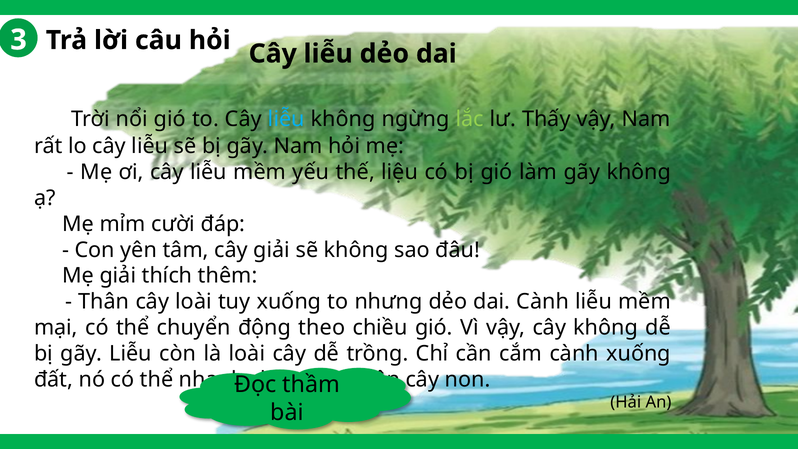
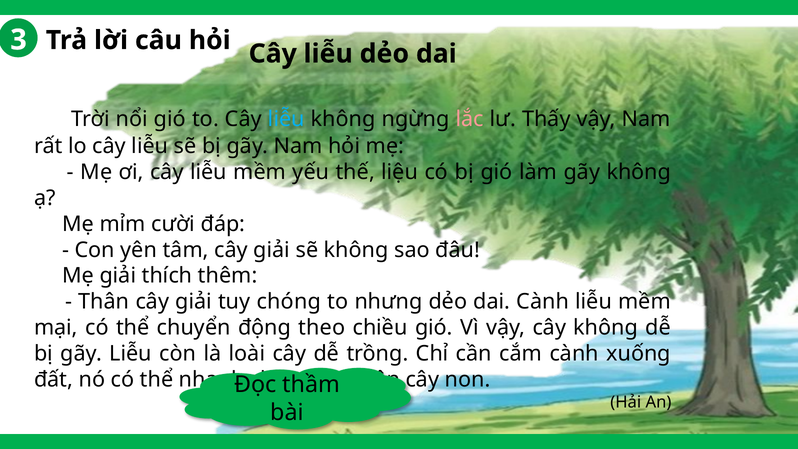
lắc colour: light green -> pink
Thân cây loài: loài -> giải
tuy xuống: xuống -> chóng
